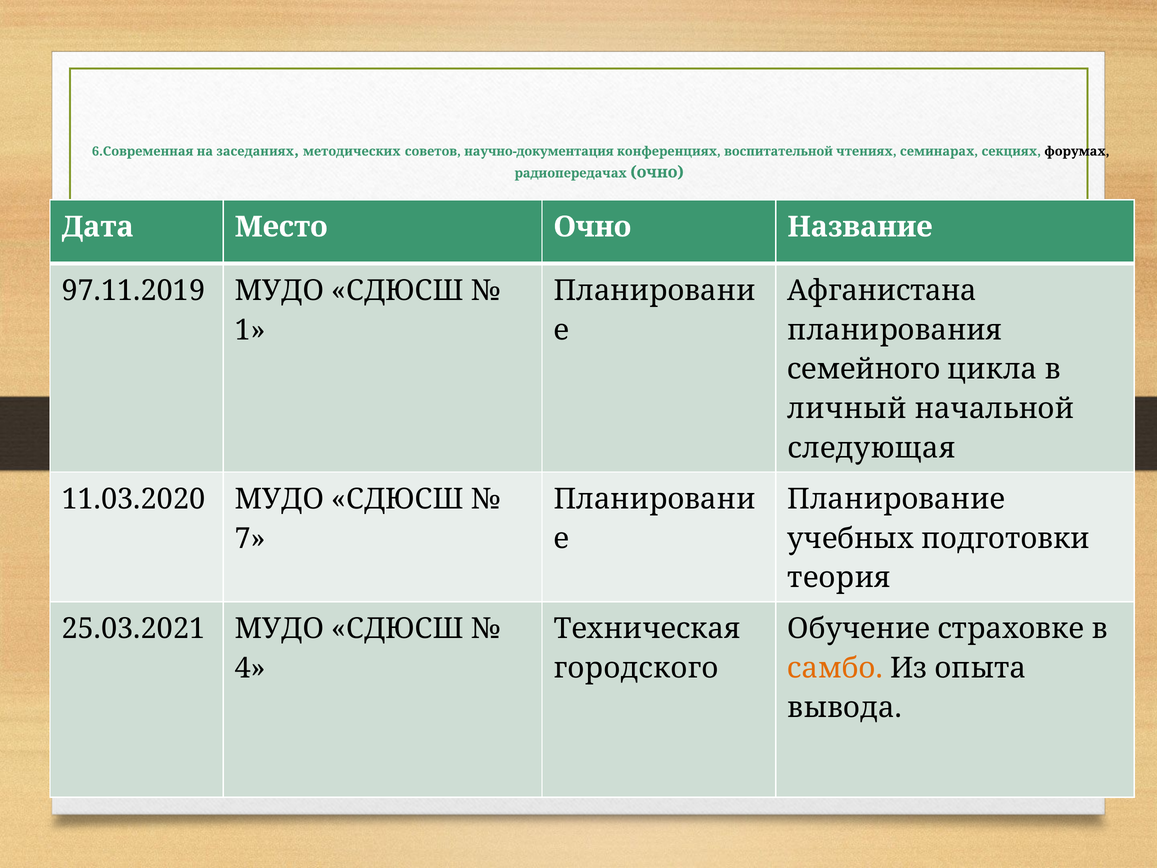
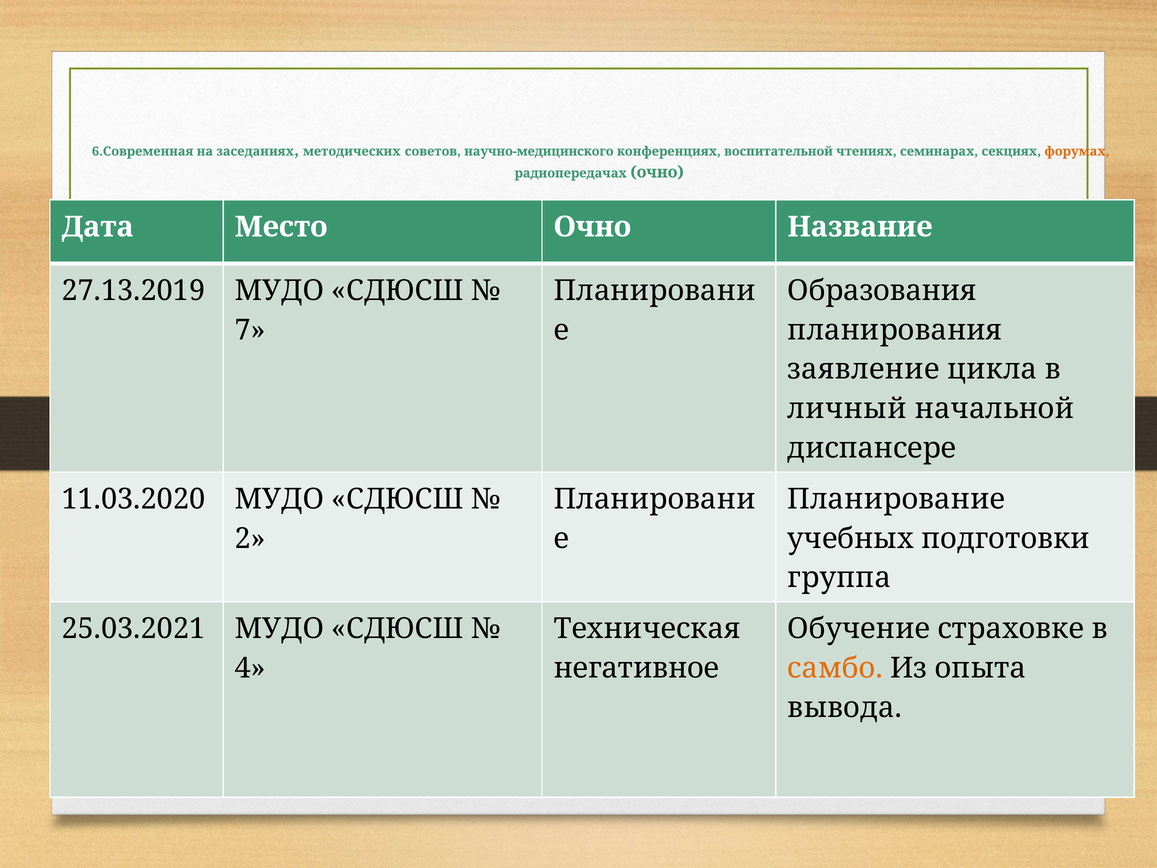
научно-документация: научно-документация -> научно-медицинского
форумах colour: black -> orange
97.11.2019: 97.11.2019 -> 27.13.2019
Афганистана: Афганистана -> Образования
1: 1 -> 7
семейного: семейного -> заявление
следующая: следующая -> диспансере
7: 7 -> 2
теория: теория -> группа
городского: городского -> негативное
